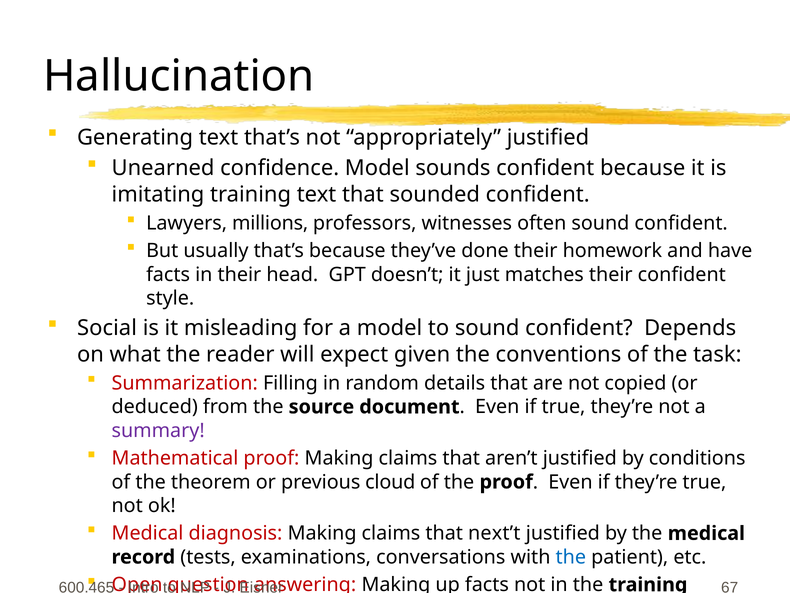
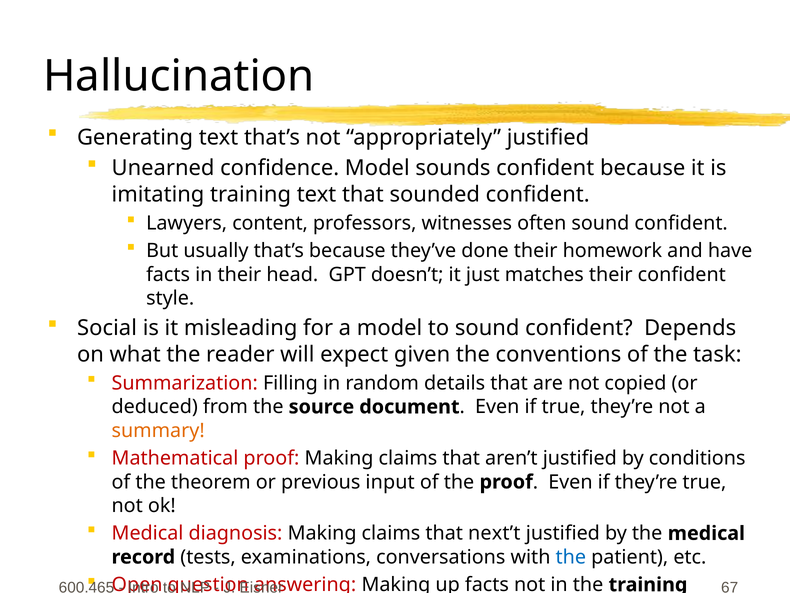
millions: millions -> content
summary colour: purple -> orange
cloud: cloud -> input
